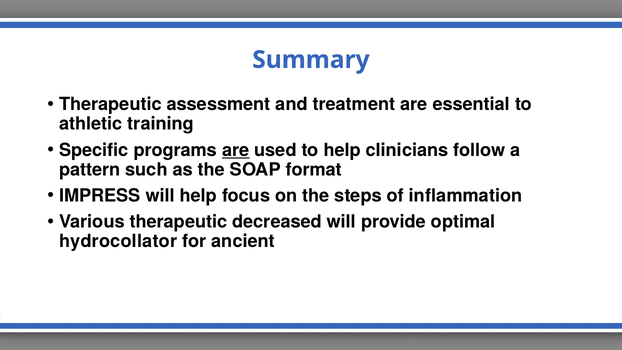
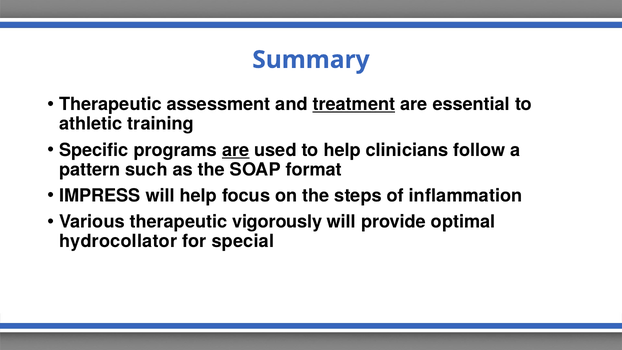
treatment underline: none -> present
decreased: decreased -> vigorously
ancient: ancient -> special
